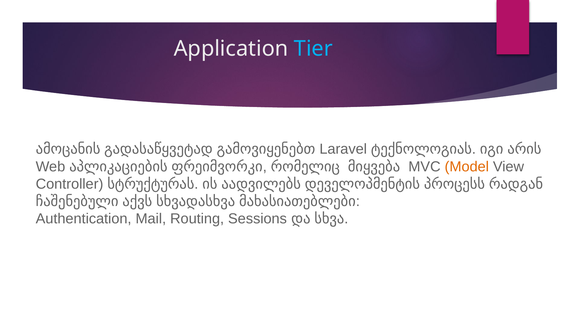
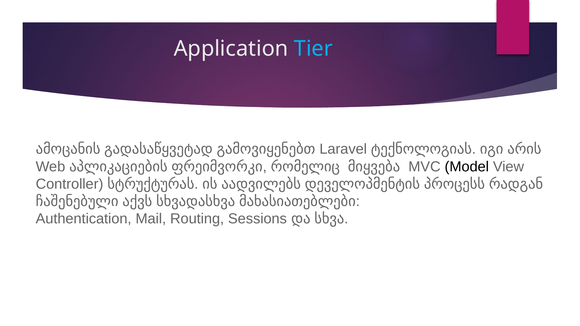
Model colour: orange -> black
